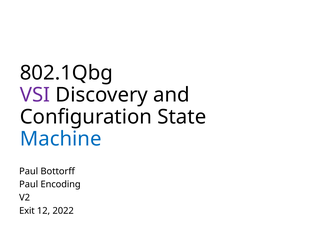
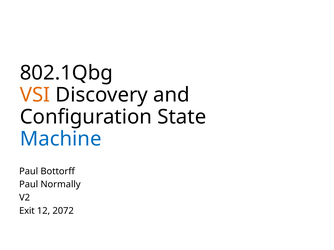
VSI colour: purple -> orange
Encoding: Encoding -> Normally
2022: 2022 -> 2072
